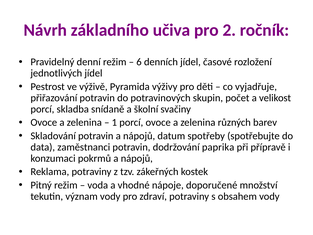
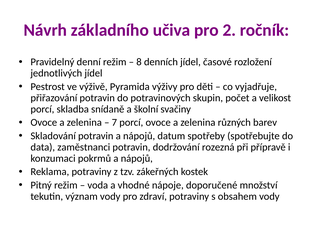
6: 6 -> 8
1: 1 -> 7
paprika: paprika -> rozezná
